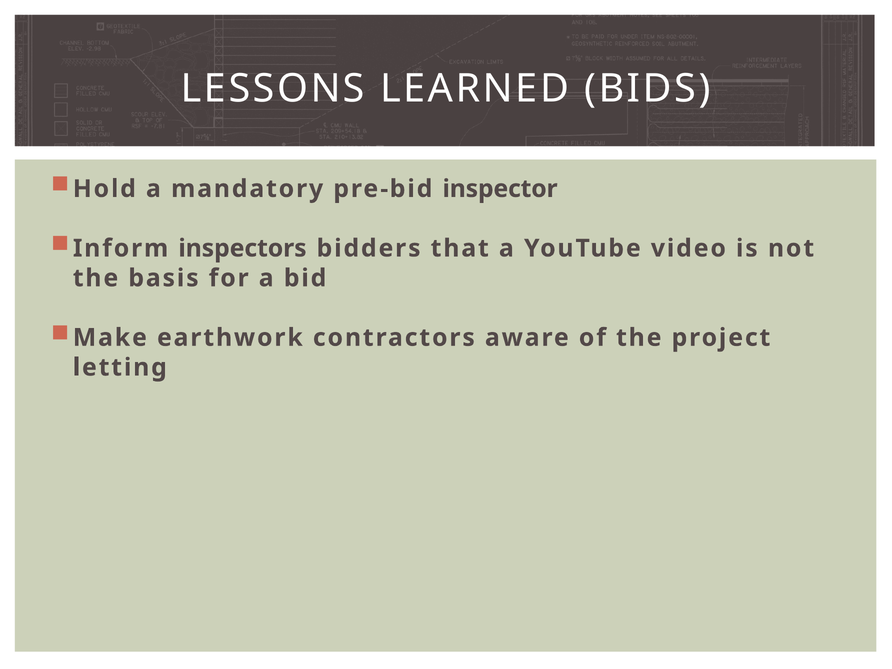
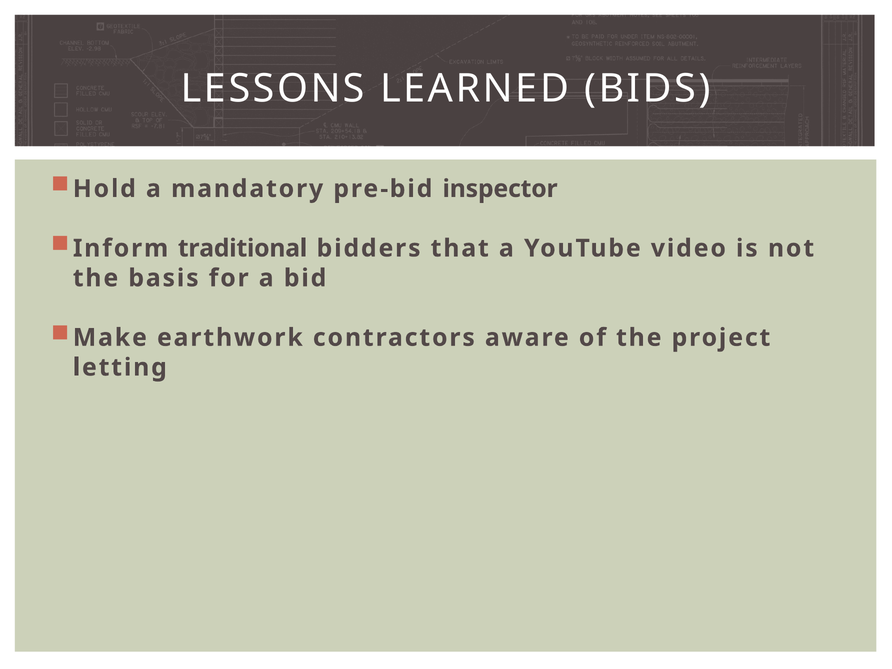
inspectors: inspectors -> traditional
